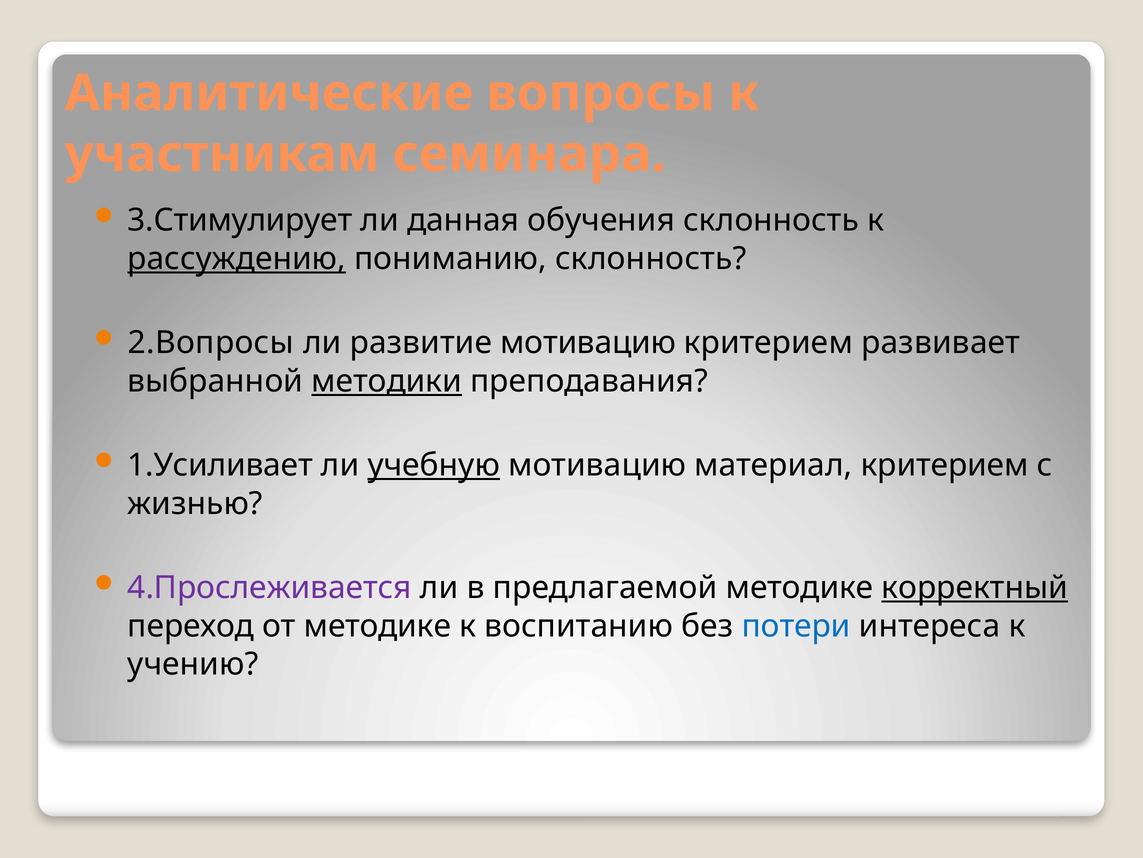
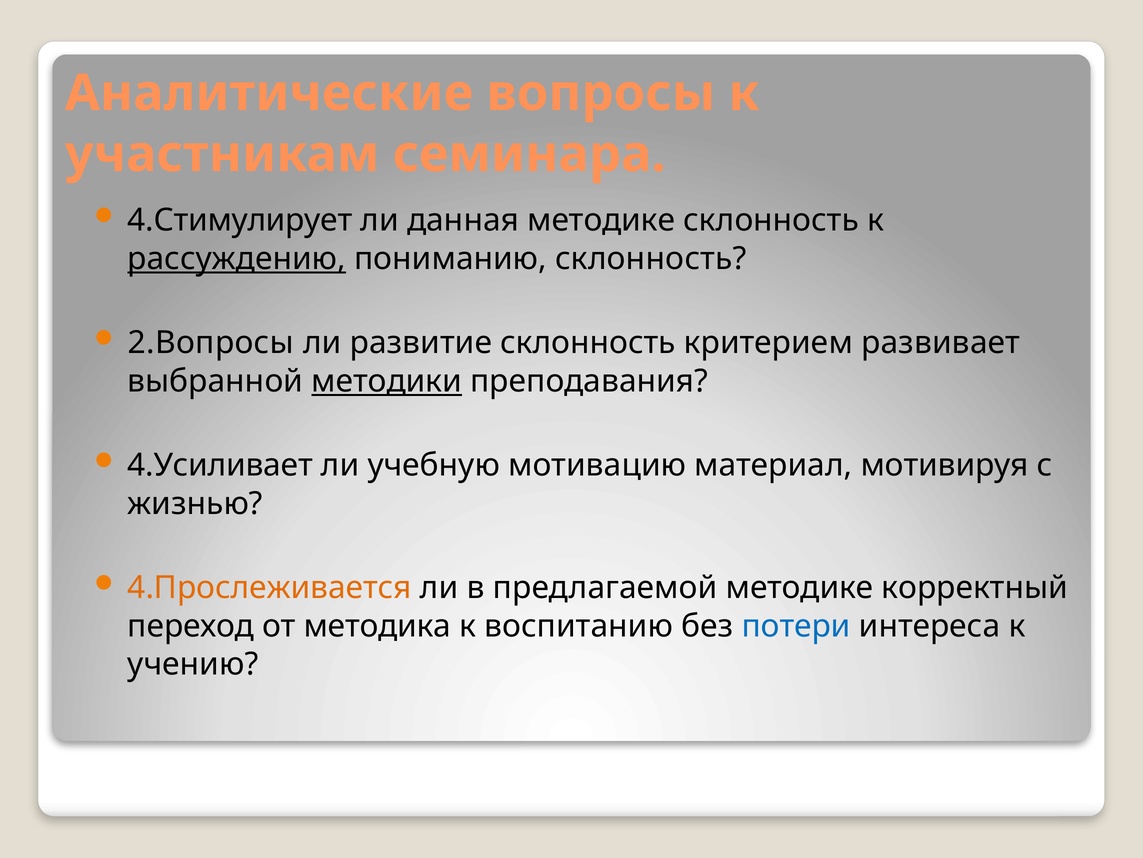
3.Стимулирует: 3.Стимулирует -> 4.Стимулирует
данная обучения: обучения -> методике
развитие мотивацию: мотивацию -> склонность
1.Усиливает: 1.Усиливает -> 4.Усиливает
учебную underline: present -> none
материал критерием: критерием -> мотивируя
4.Прослеживается colour: purple -> orange
корректный underline: present -> none
от методике: методике -> методика
